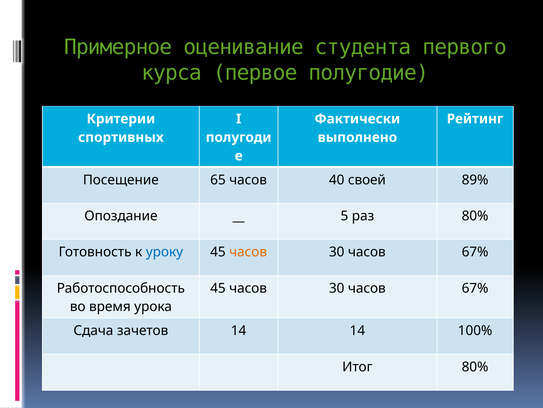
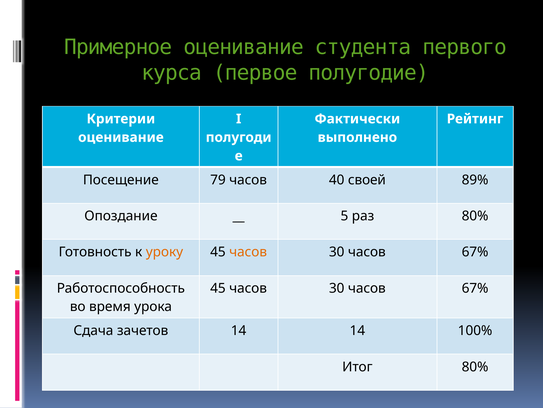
спортивных at (121, 137): спортивных -> оценивание
65: 65 -> 79
уроку colour: blue -> orange
